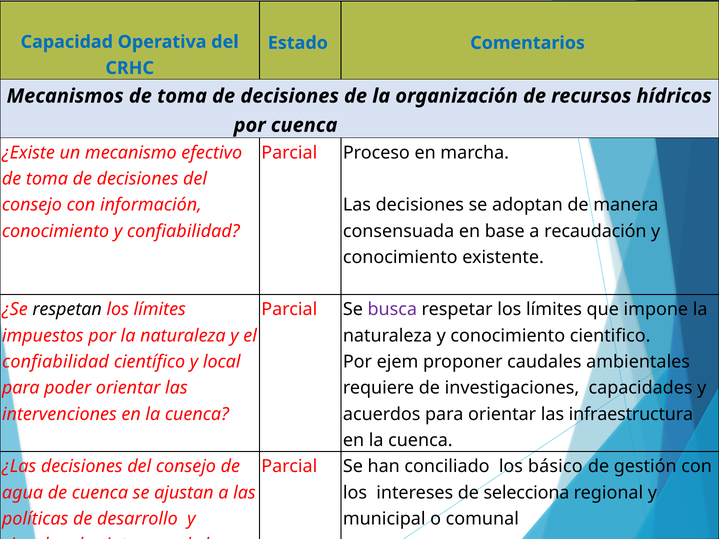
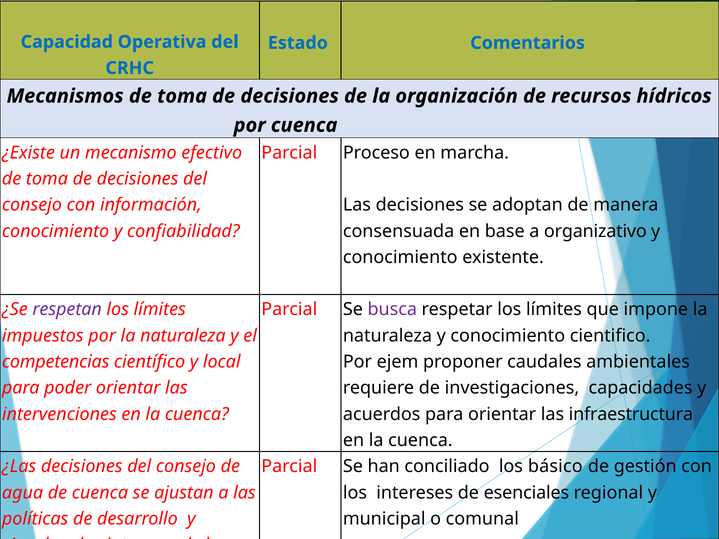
recaudación: recaudación -> organizativo
respetan colour: black -> purple
confiabilidad at (55, 362): confiabilidad -> competencias
selecciona: selecciona -> esenciales
